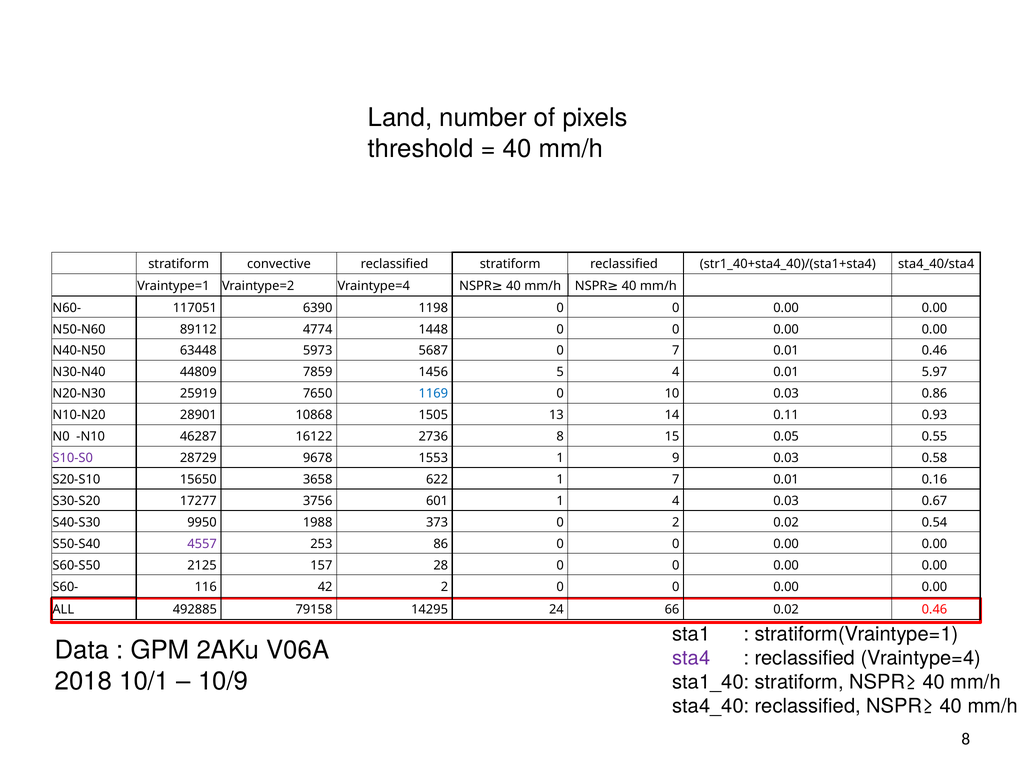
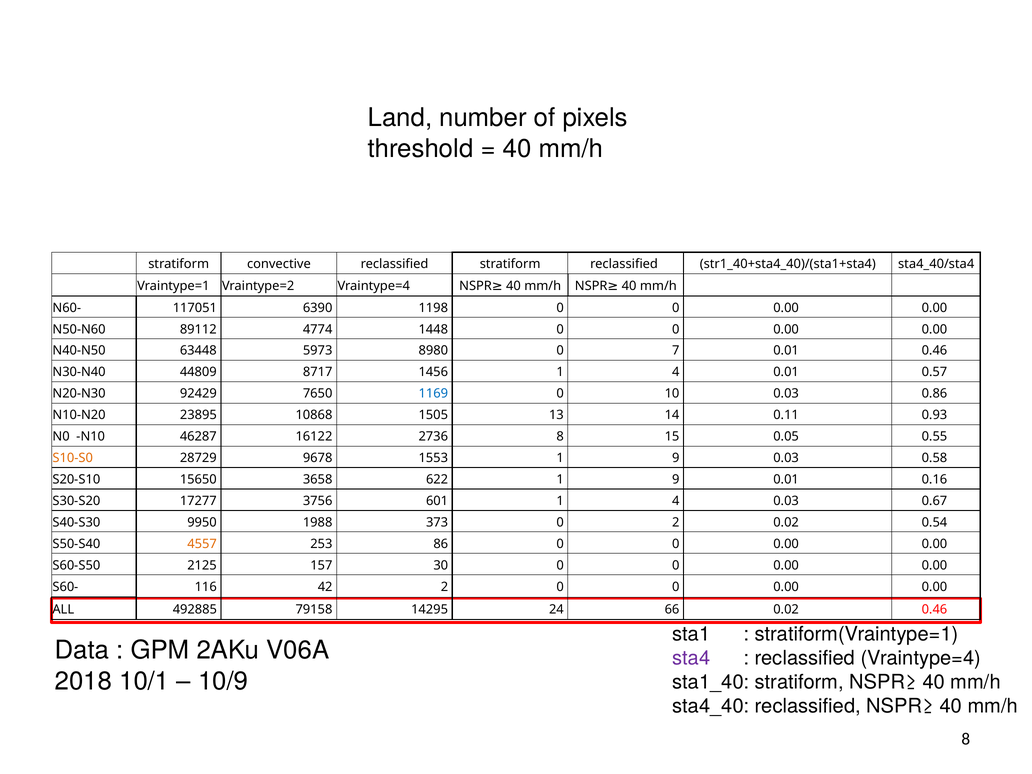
5687: 5687 -> 8980
7859: 7859 -> 8717
1456 5: 5 -> 1
5.97: 5.97 -> 0.57
25919: 25919 -> 92429
28901: 28901 -> 23895
S10-S0 colour: purple -> orange
622 1 7: 7 -> 9
4557 colour: purple -> orange
28: 28 -> 30
